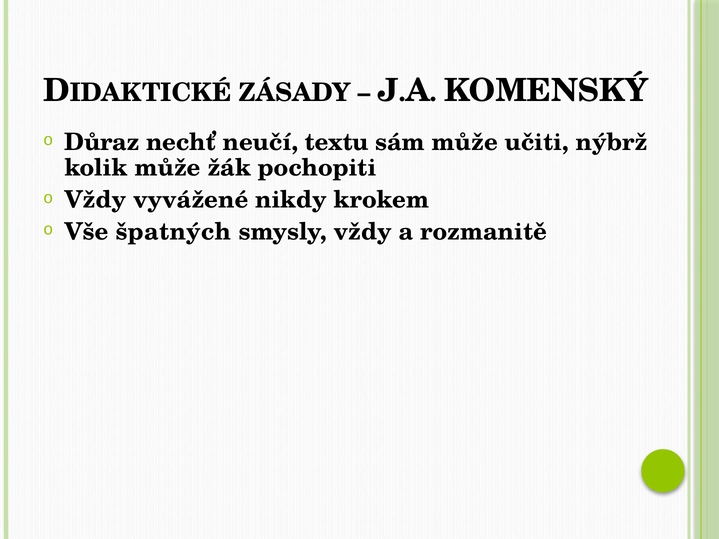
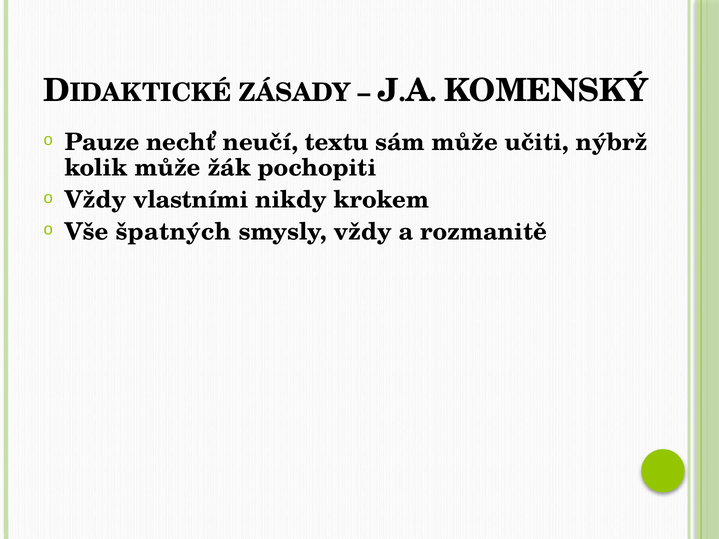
Důraz: Důraz -> Pauze
vyvážené: vyvážené -> vlastními
